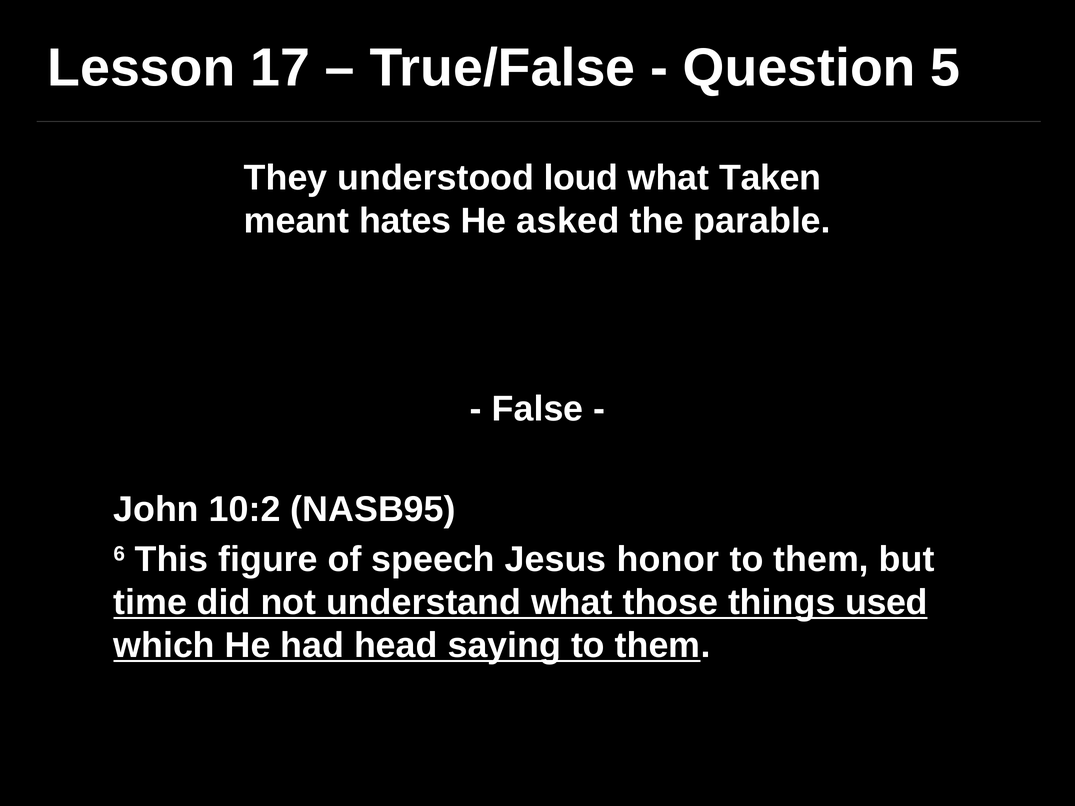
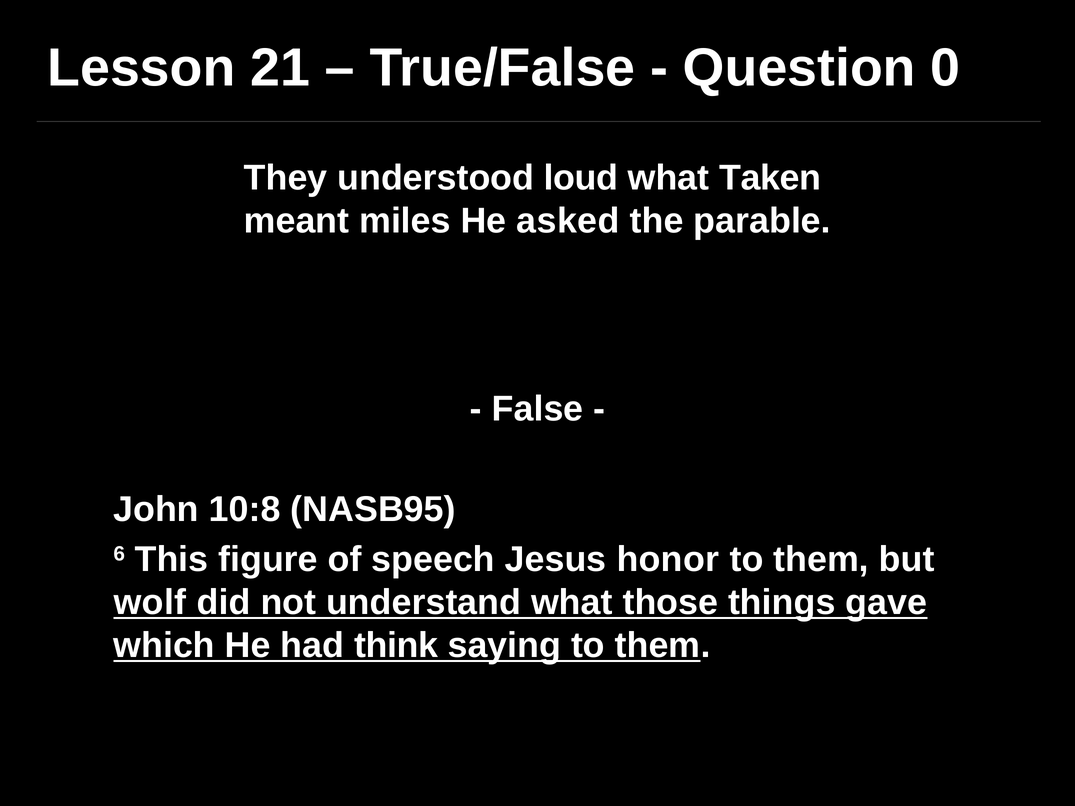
17: 17 -> 21
5: 5 -> 0
hates: hates -> miles
10:2: 10:2 -> 10:8
time: time -> wolf
used: used -> gave
head: head -> think
